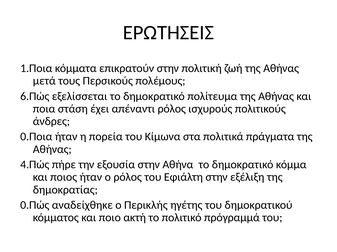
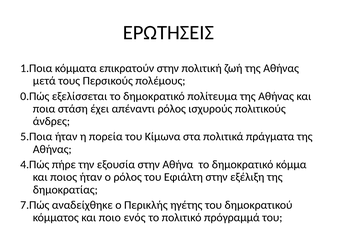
6.Πώς: 6.Πώς -> 0.Πώς
0.Ποια: 0.Ποια -> 5.Ποια
0.Πώς: 0.Πώς -> 7.Πώς
ακτή: ακτή -> ενός
